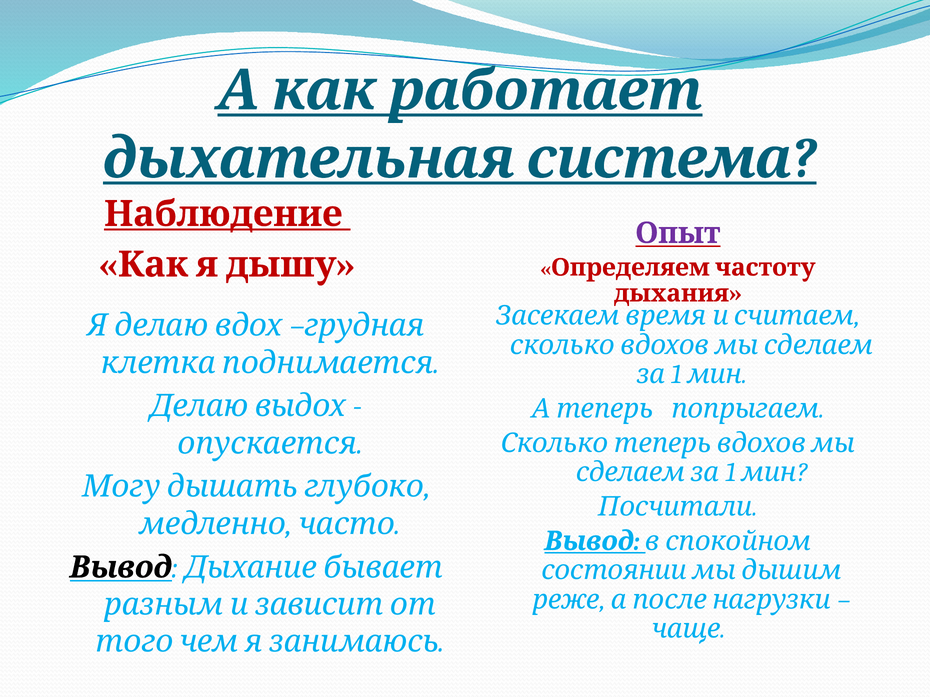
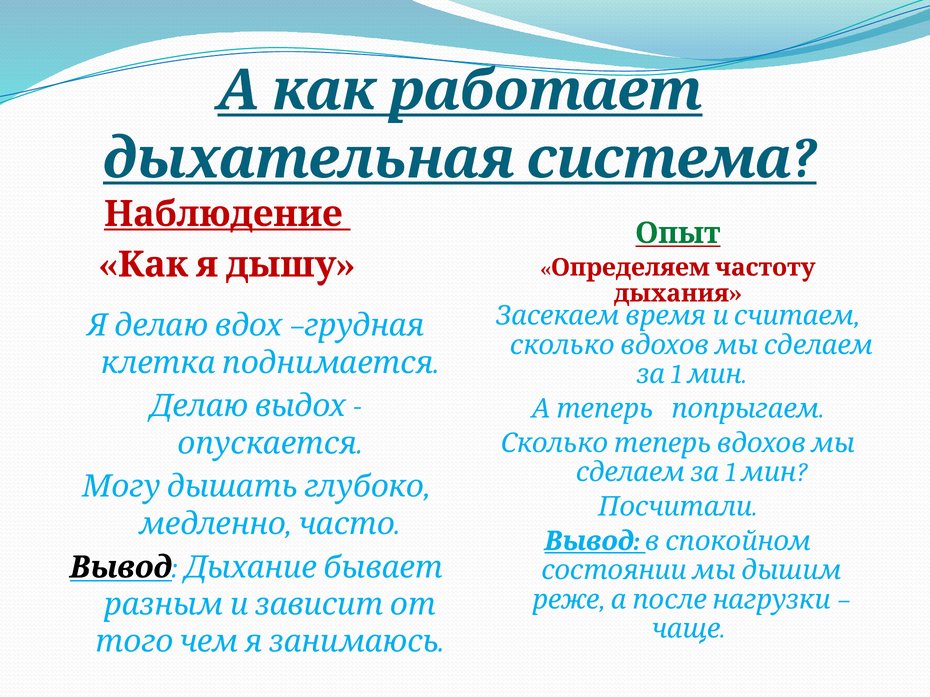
Опыт colour: purple -> green
